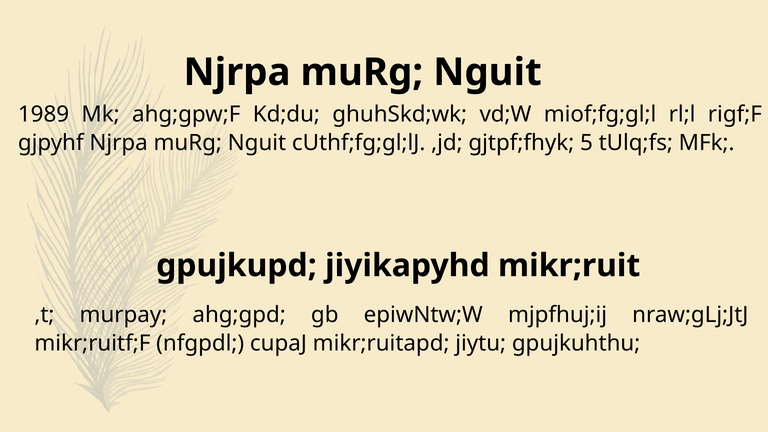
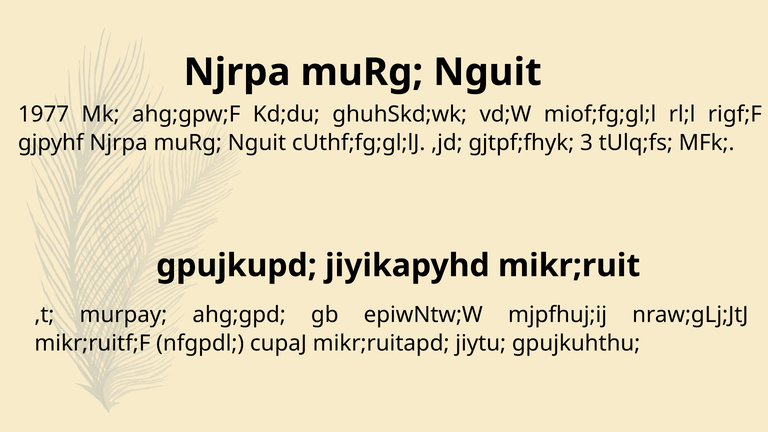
1989: 1989 -> 1977
5: 5 -> 3
